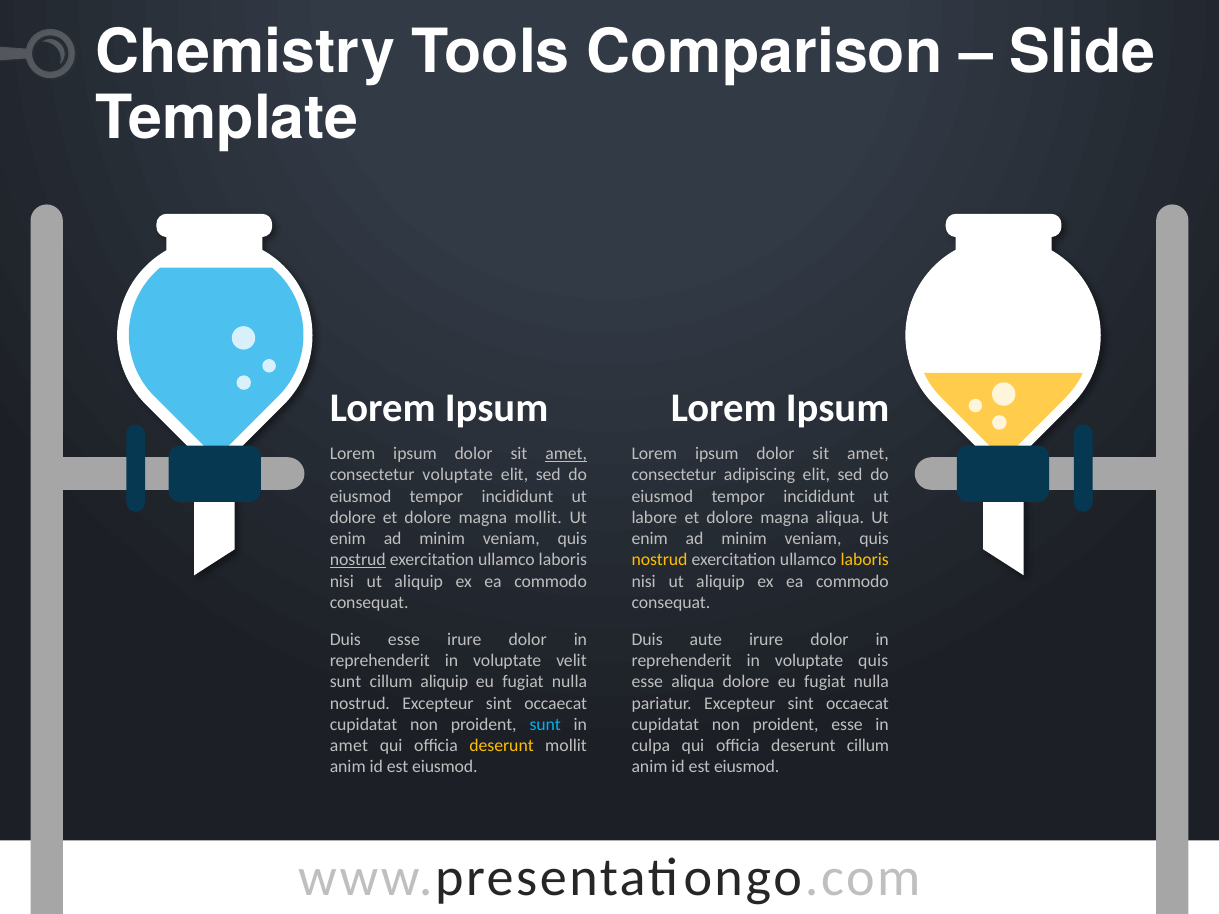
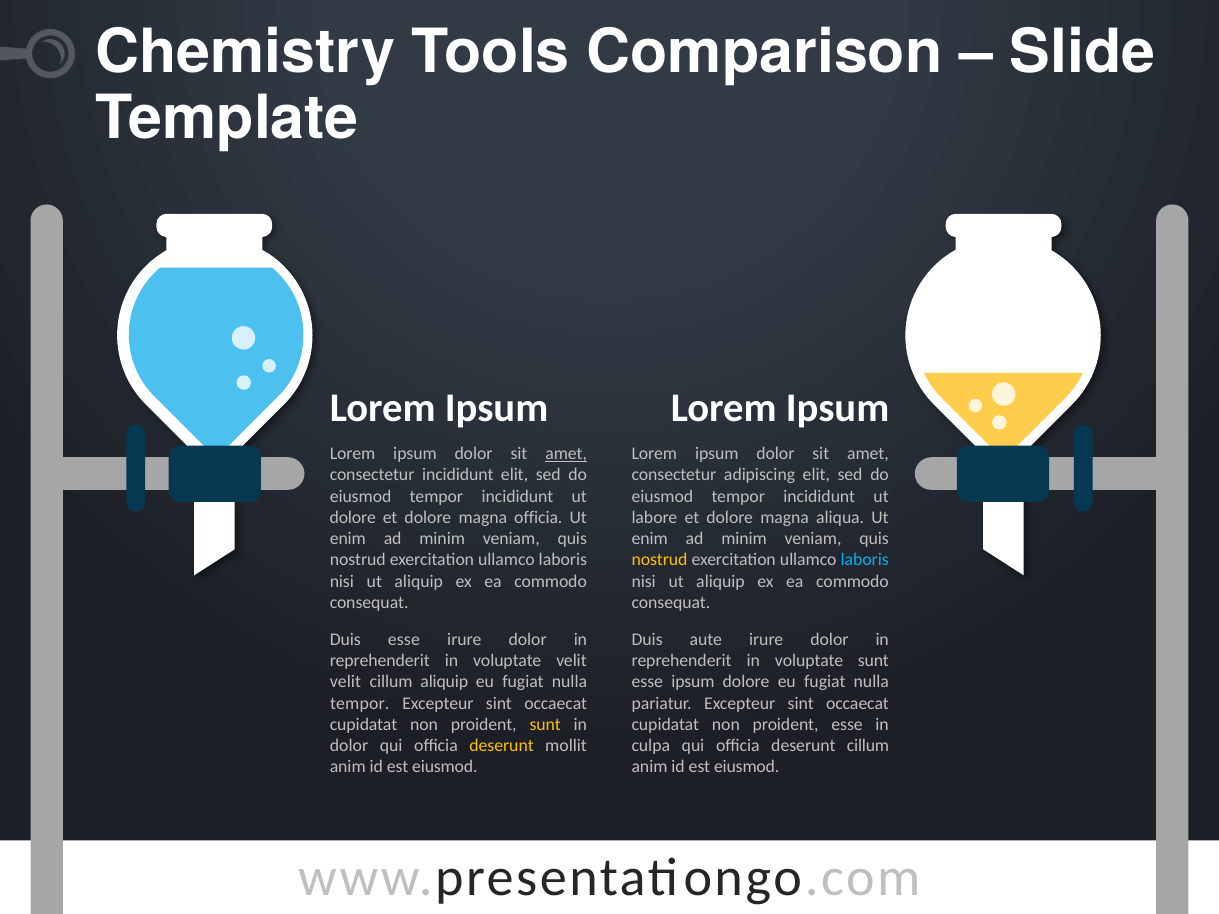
consectetur voluptate: voluptate -> incididunt
magna mollit: mollit -> officia
nostrud at (358, 560) underline: present -> none
laboris at (865, 560) colour: yellow -> light blue
voluptate quis: quis -> sunt
sunt at (346, 682): sunt -> velit
esse aliqua: aliqua -> ipsum
nostrud at (360, 703): nostrud -> tempor
sunt at (545, 725) colour: light blue -> yellow
amet at (349, 746): amet -> dolor
